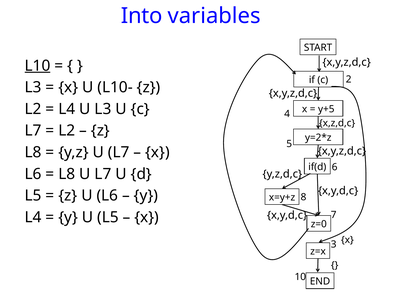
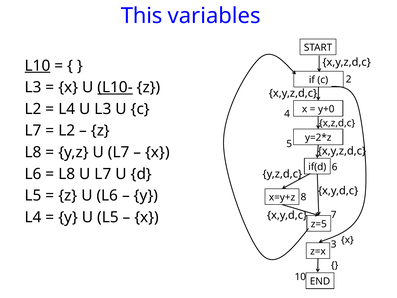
Into: Into -> This
L10- underline: none -> present
y+5: y+5 -> y+0
z=0: z=0 -> z=5
